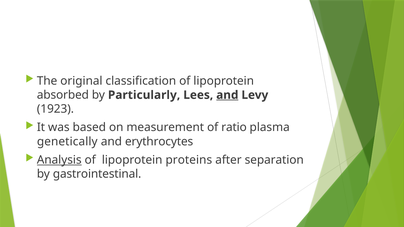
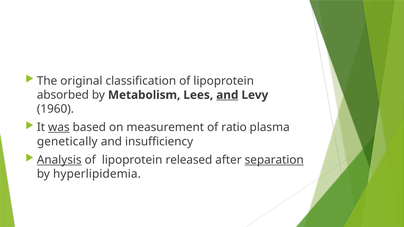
Particularly: Particularly -> Metabolism
1923: 1923 -> 1960
was underline: none -> present
erythrocytes: erythrocytes -> insufficiency
proteins: proteins -> released
separation underline: none -> present
gastrointestinal: gastrointestinal -> hyperlipidemia
